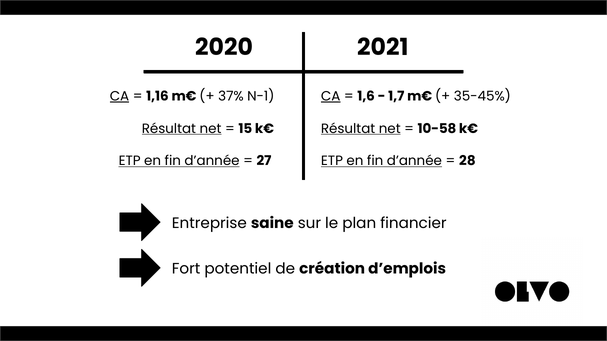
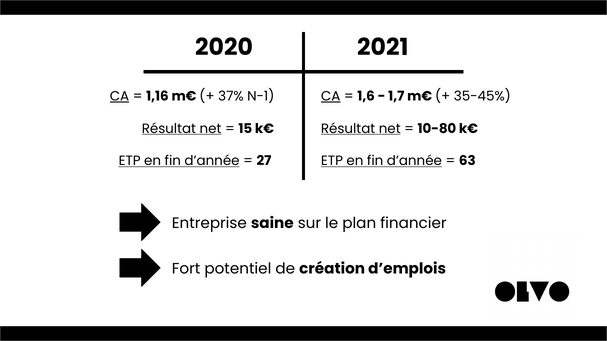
10-58: 10-58 -> 10-80
28: 28 -> 63
